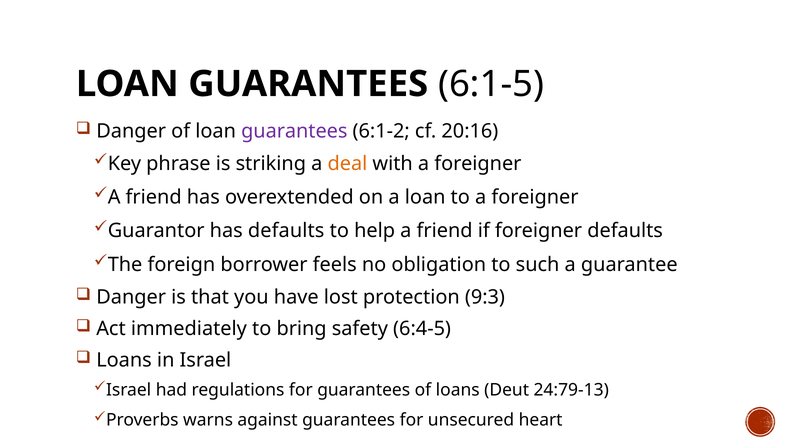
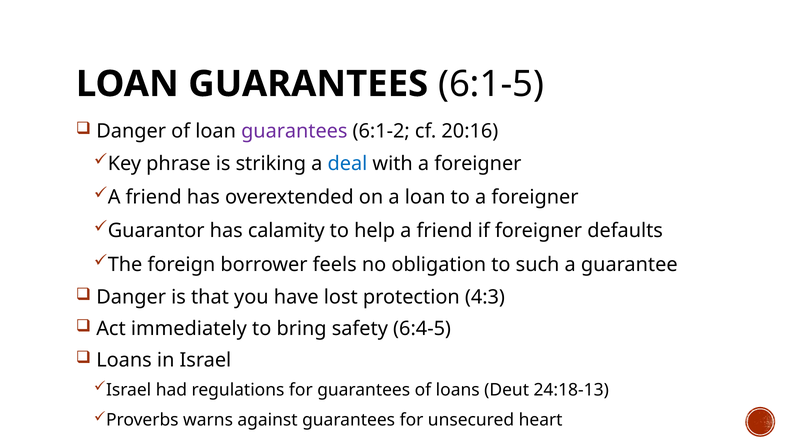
deal colour: orange -> blue
has defaults: defaults -> calamity
9:3: 9:3 -> 4:3
24:79-13: 24:79-13 -> 24:18-13
